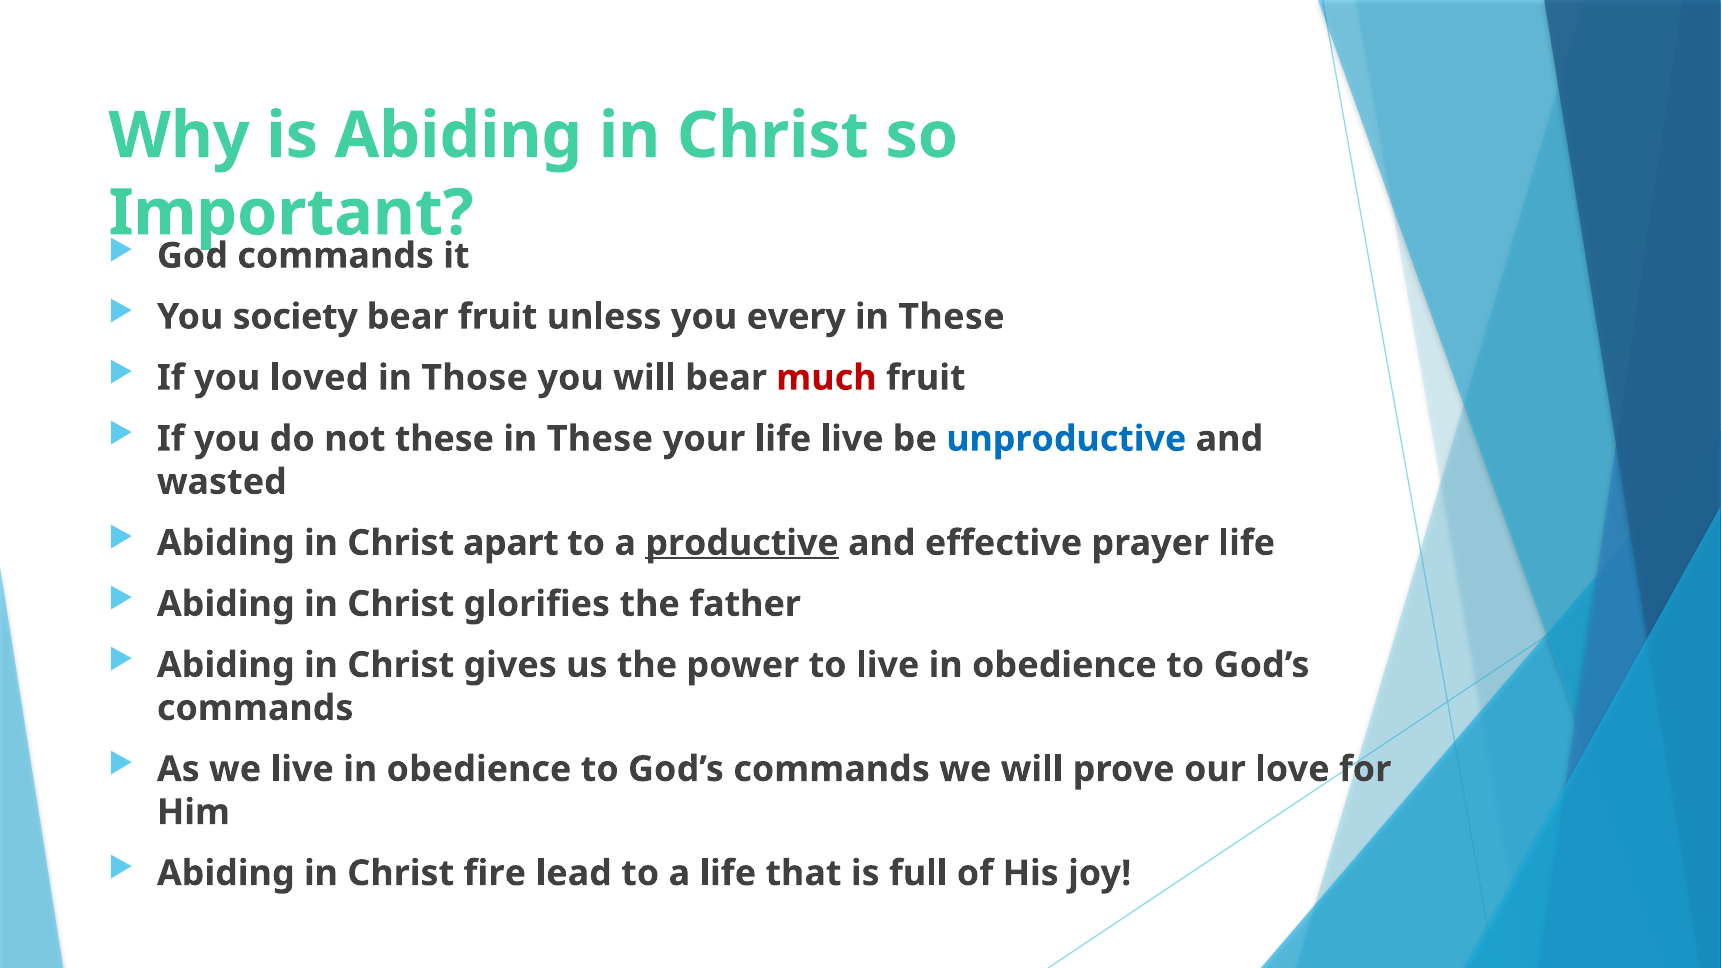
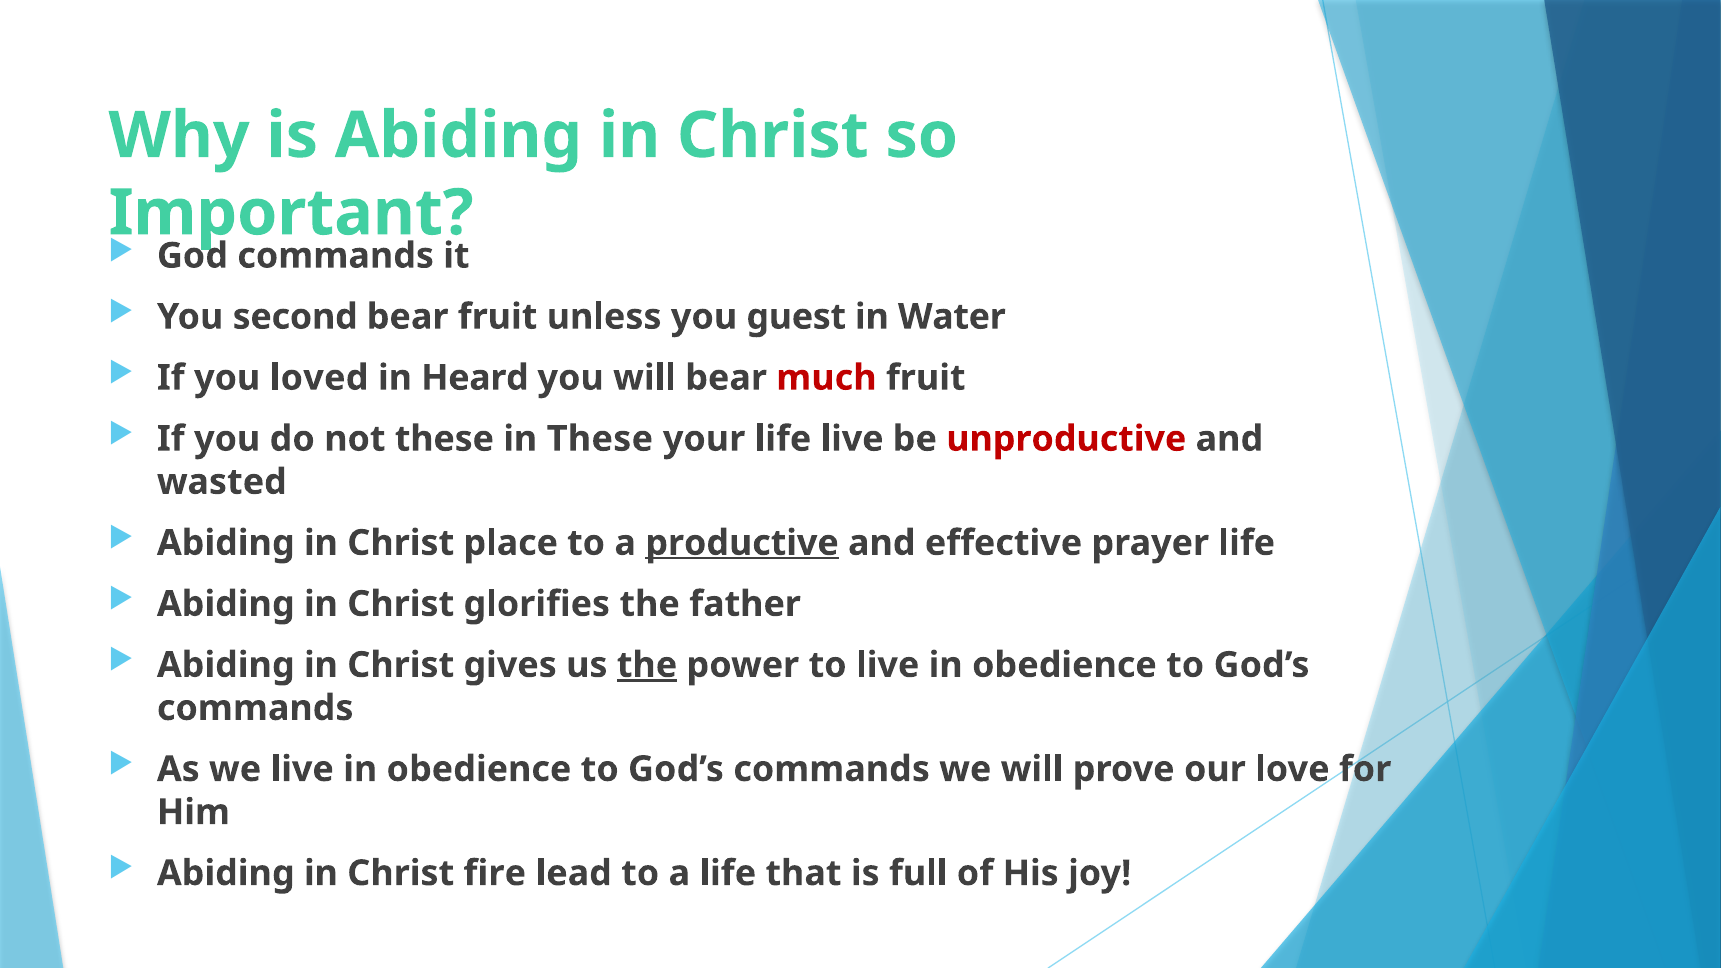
society: society -> second
every: every -> guest
These at (951, 317): These -> Water
Those: Those -> Heard
unproductive colour: blue -> red
apart: apart -> place
the at (647, 665) underline: none -> present
